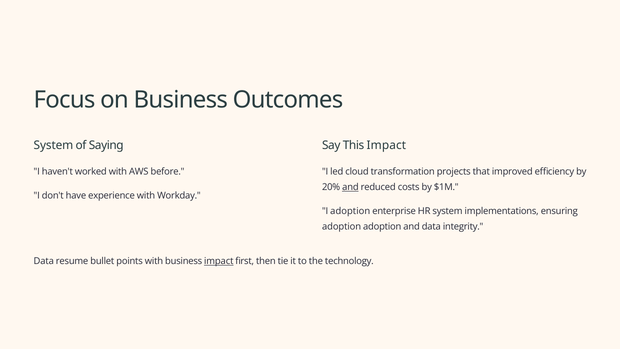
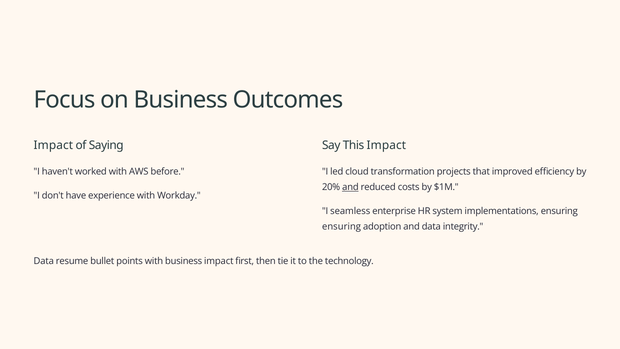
System at (53, 145): System -> Impact
I adoption: adoption -> seamless
adoption at (342, 226): adoption -> ensuring
impact at (219, 261) underline: present -> none
